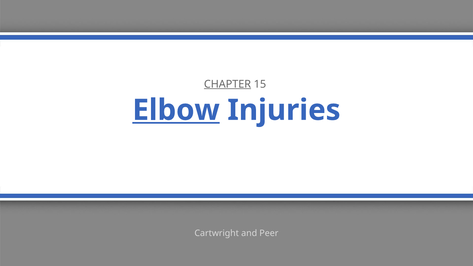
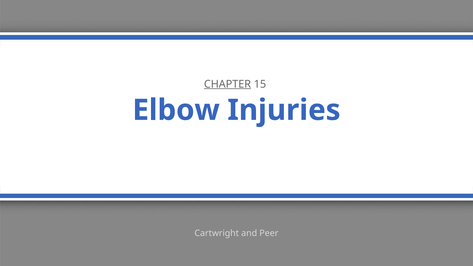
Elbow underline: present -> none
